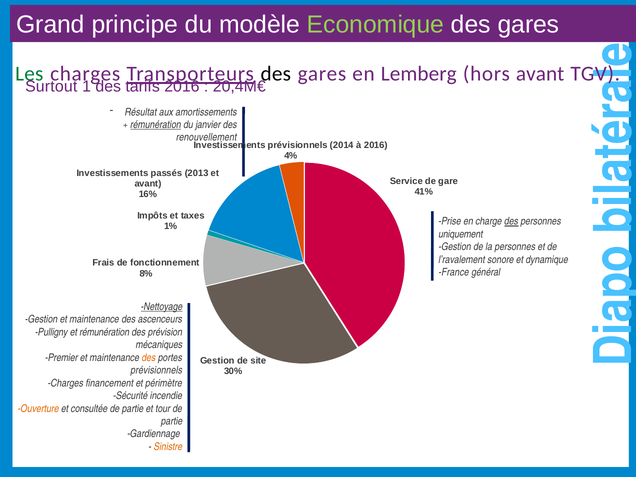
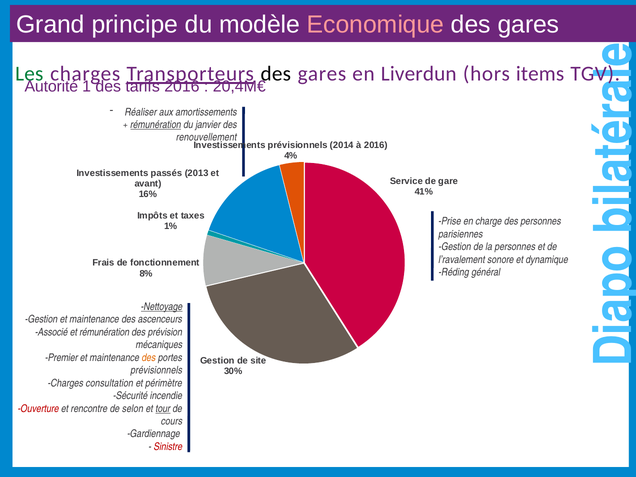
Economique colour: light green -> pink
Lemberg: Lemberg -> Liverdun
hors avant: avant -> items
Surtout: Surtout -> Autorité
Résultat: Résultat -> Réaliser
des at (511, 221) underline: present -> none
uniquement: uniquement -> parisiennes
France: France -> Réding
Pulligny: Pulligny -> Associé
financement: financement -> consultation
Ouverture colour: orange -> red
consultée: consultée -> rencontre
partie at (133, 409): partie -> selon
tour underline: none -> present
partie at (172, 421): partie -> cours
Sinistre colour: orange -> red
